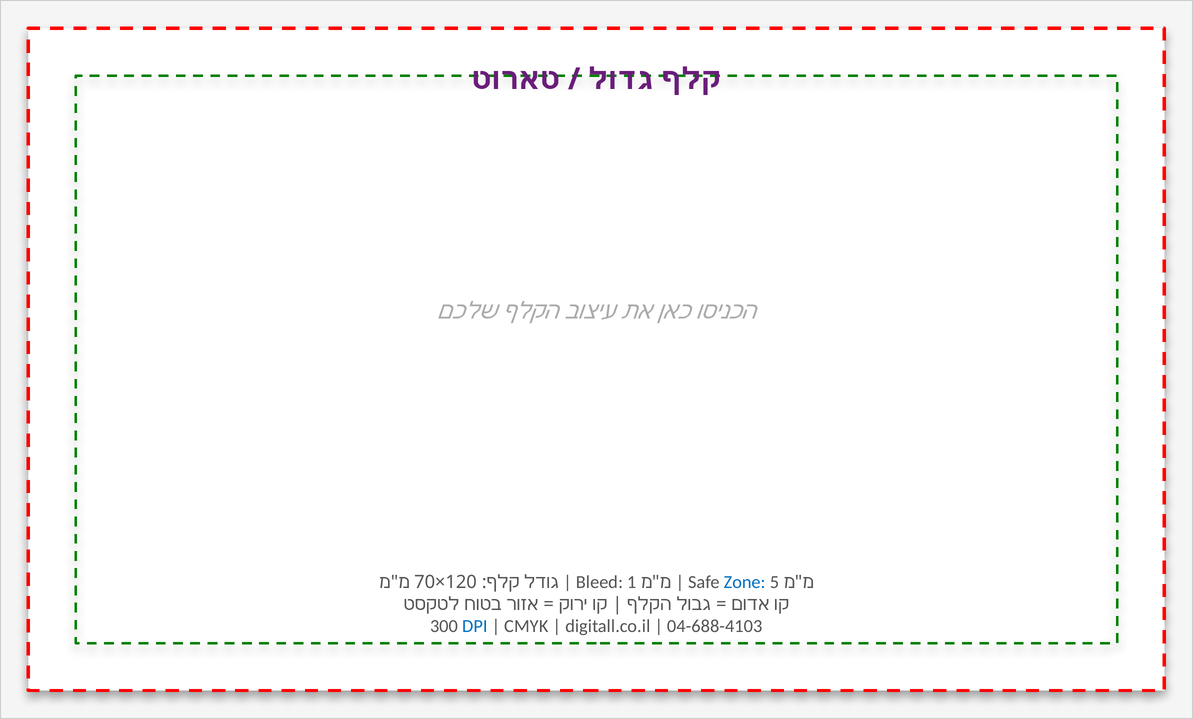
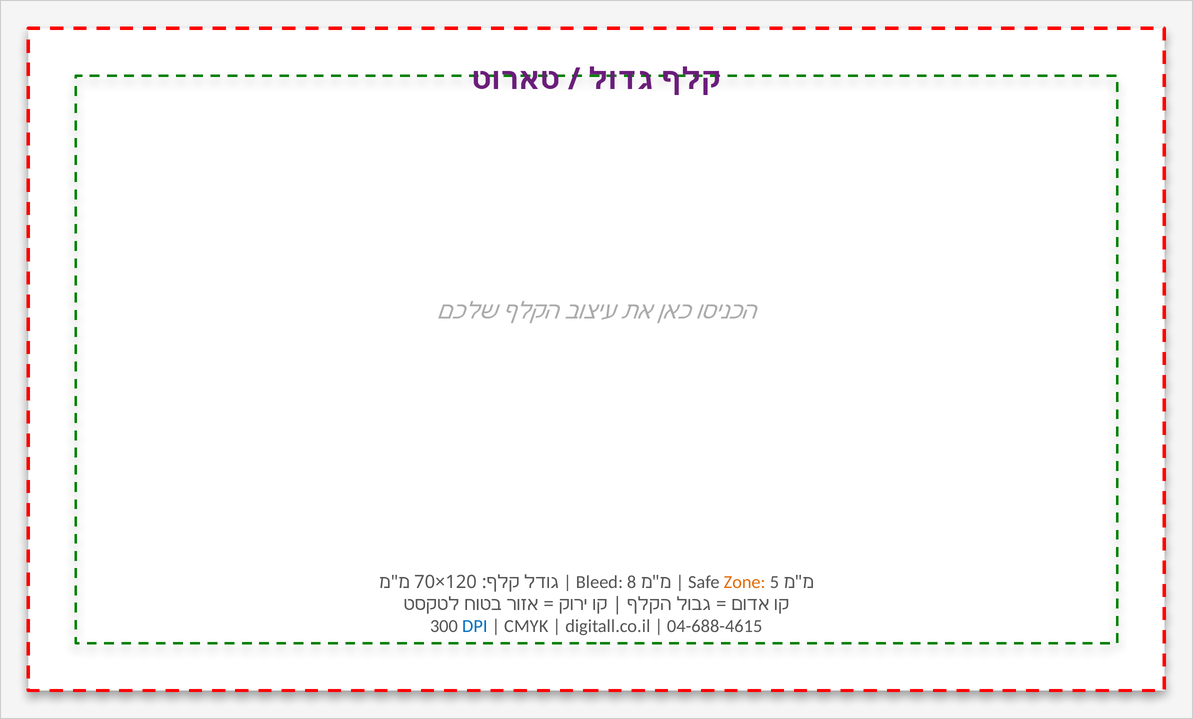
1: 1 -> 8
Zone colour: blue -> orange
04-688-4103: 04-688-4103 -> 04-688-4615
